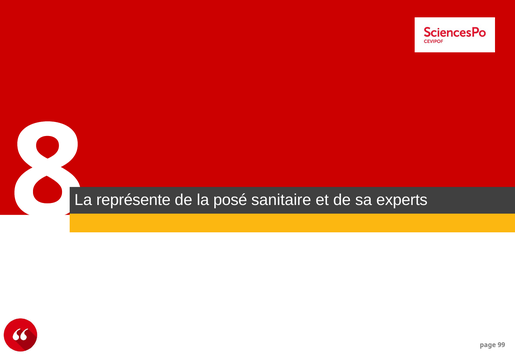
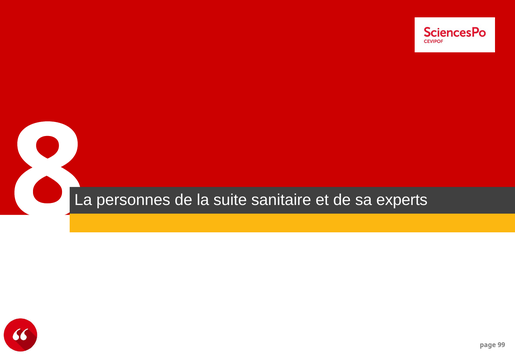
représente: représente -> personnes
posé: posé -> suite
